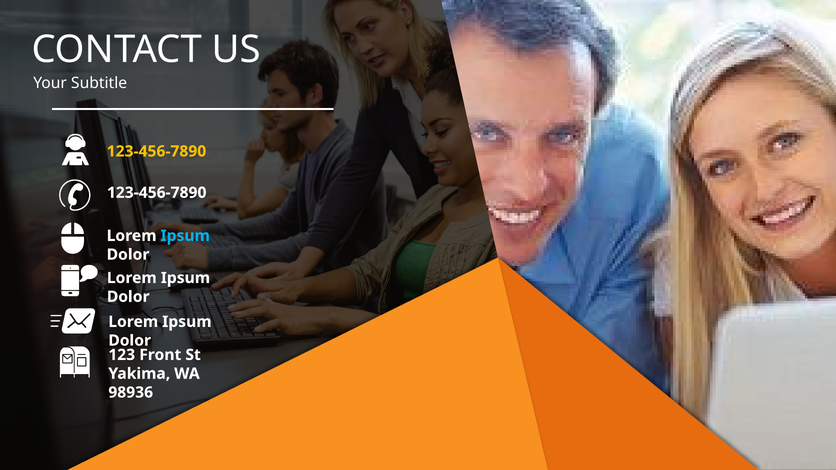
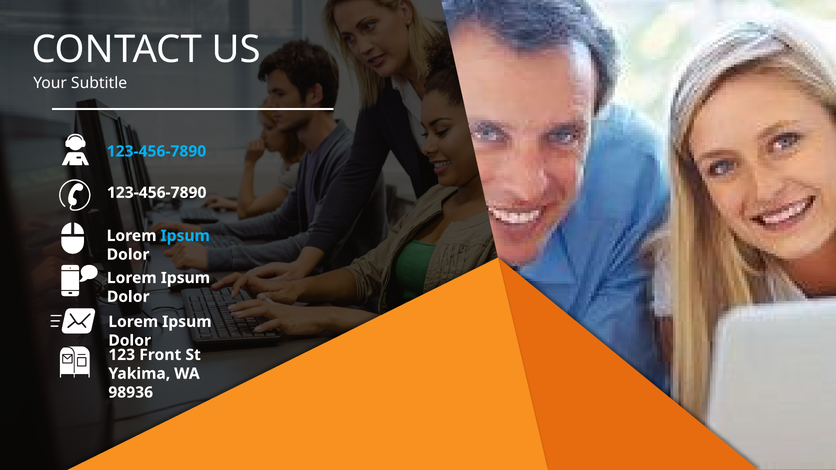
123-456-7890 at (156, 151) colour: yellow -> light blue
